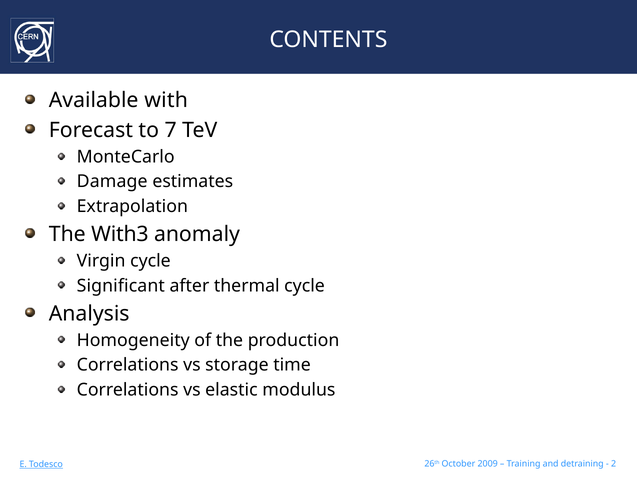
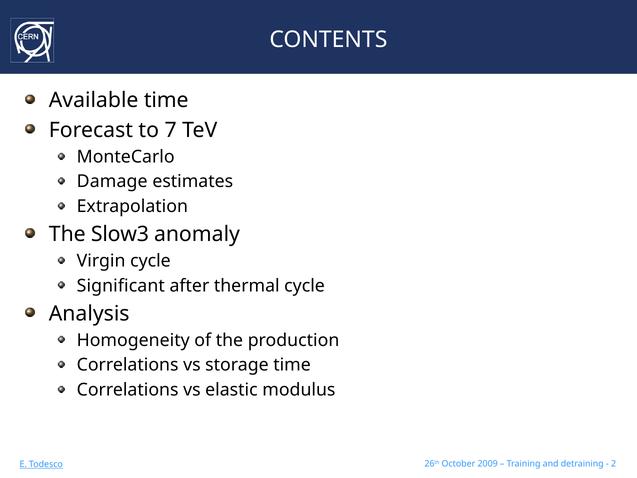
Available with: with -> time
With3: With3 -> Slow3
